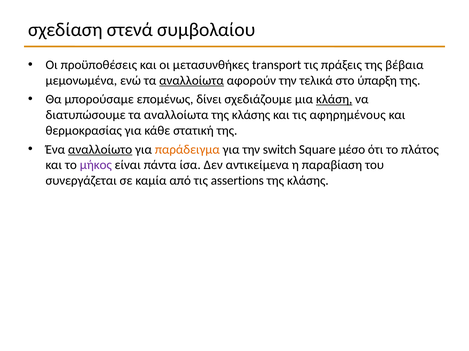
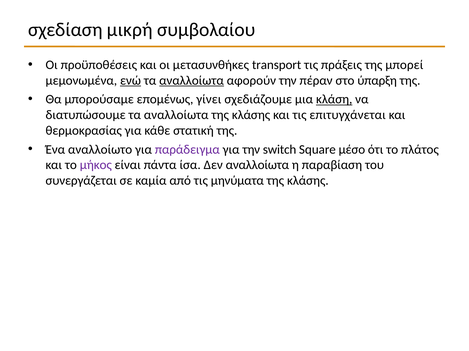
στενά: στενά -> μικρή
βέβαια: βέβαια -> μπορεί
ενώ underline: none -> present
τελικά: τελικά -> πέραν
δίνει: δίνει -> γίνει
αφηρημένους: αφηρημένους -> επιτυγχάνεται
αναλλοίωτο underline: present -> none
παράδειγμα colour: orange -> purple
Δεν αντικείμενα: αντικείμενα -> αναλλοίωτα
assertions: assertions -> μηνύματα
